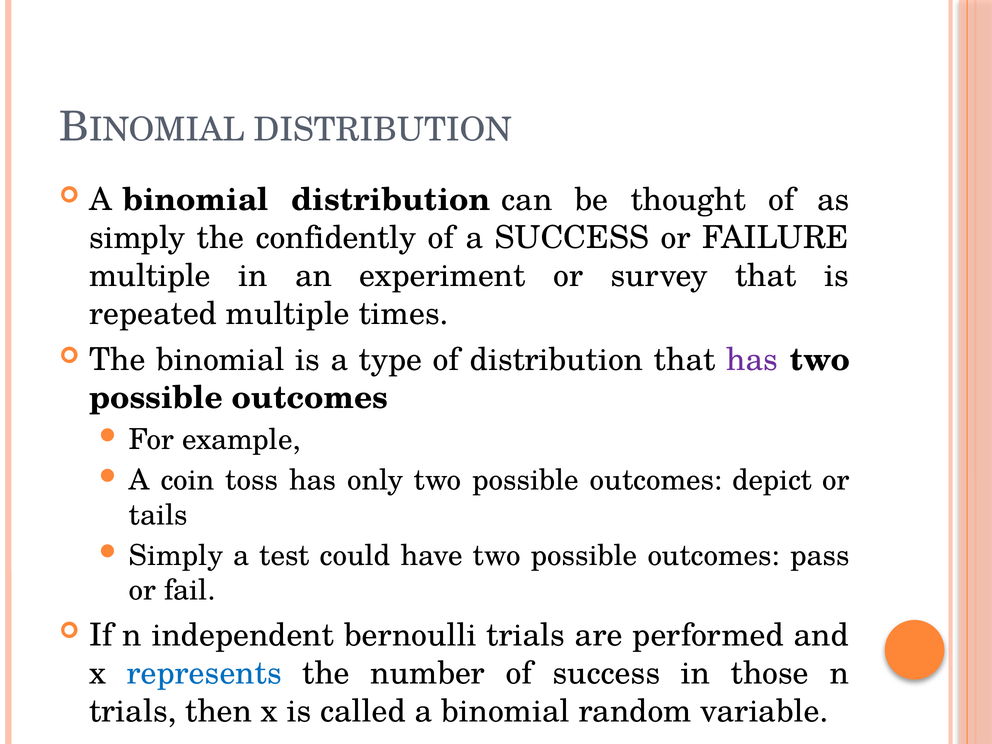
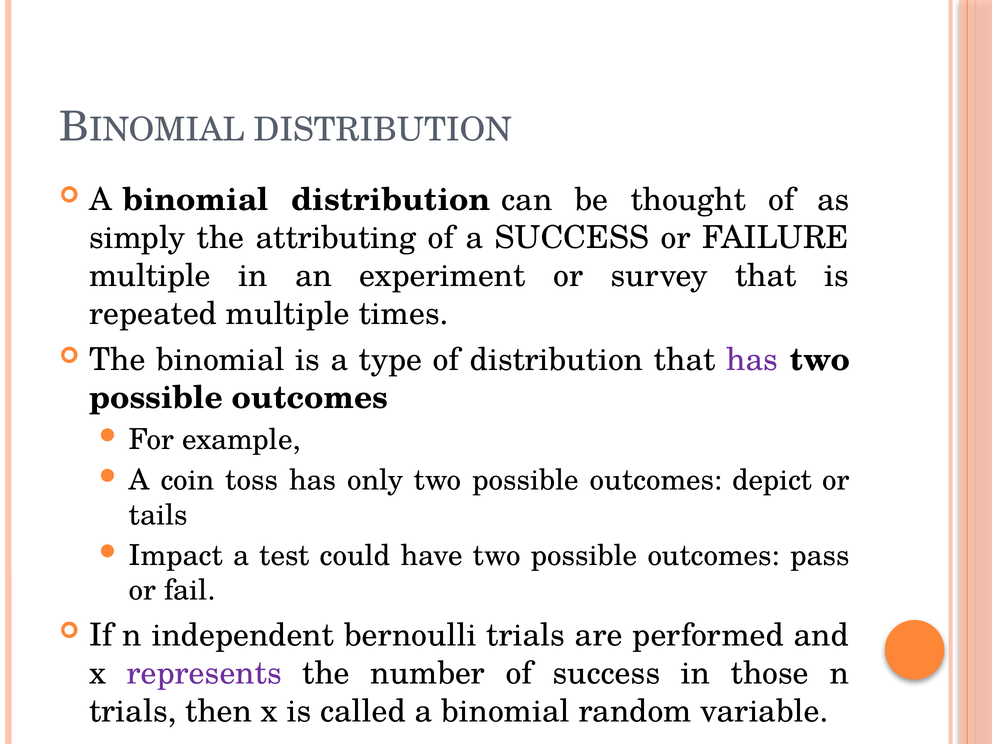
confidently: confidently -> attributing
Simply at (176, 556): Simply -> Impact
represents colour: blue -> purple
